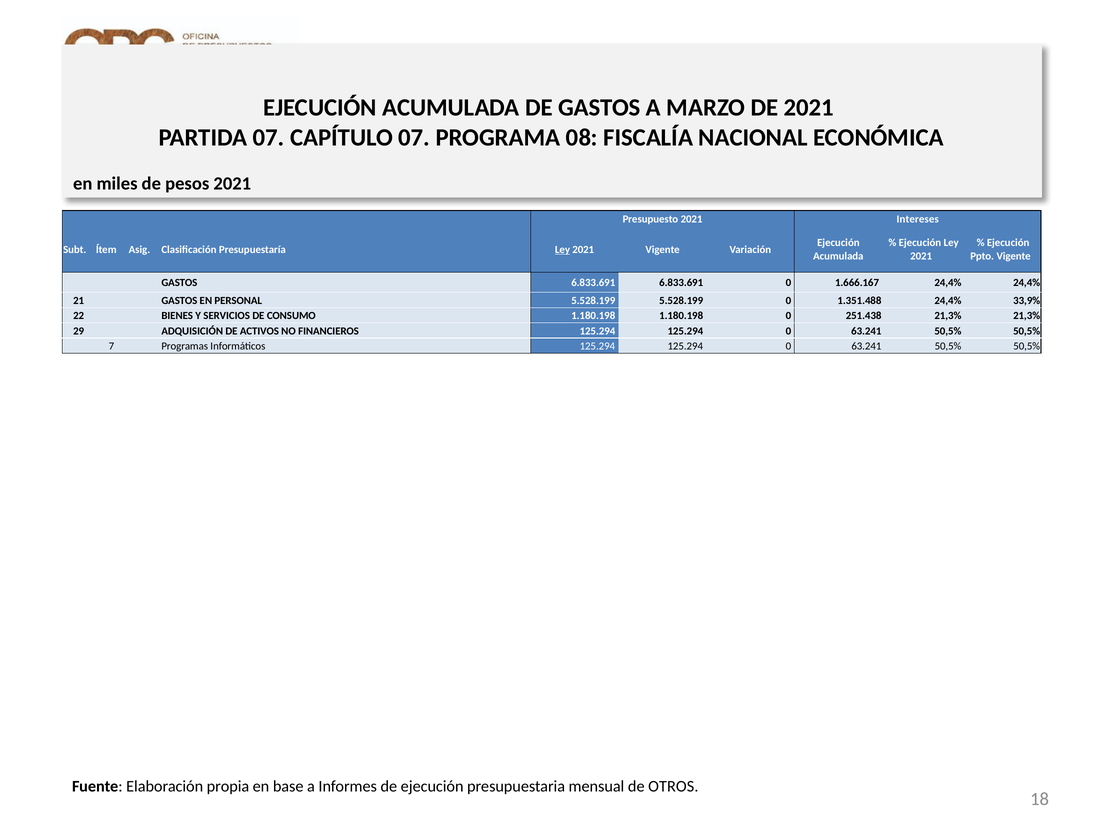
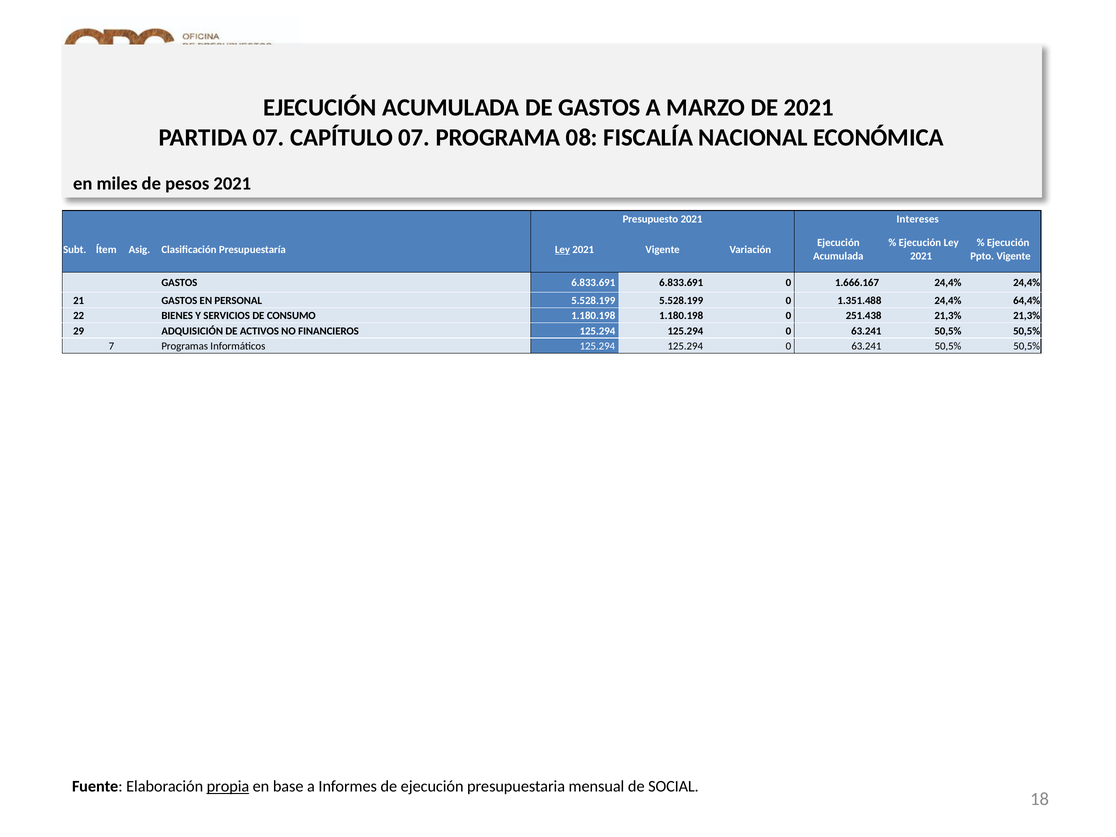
33,9%: 33,9% -> 64,4%
propia underline: none -> present
OTROS: OTROS -> SOCIAL
